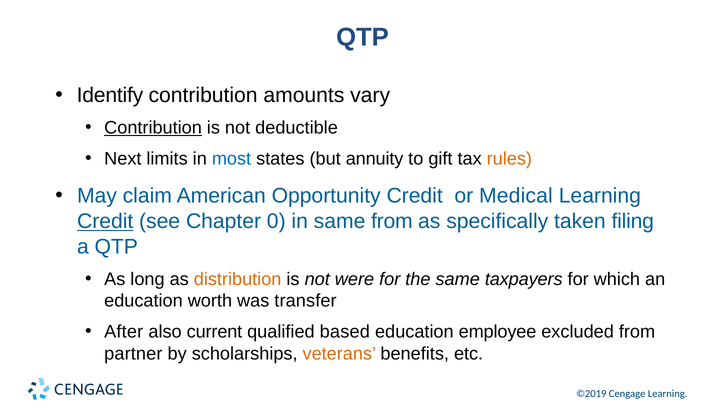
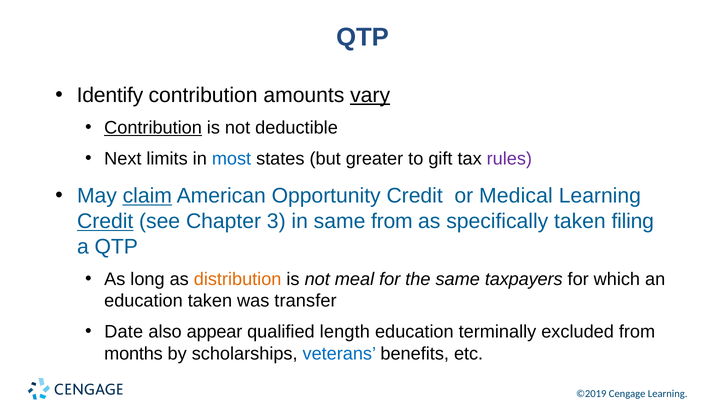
vary underline: none -> present
annuity: annuity -> greater
rules colour: orange -> purple
claim underline: none -> present
0: 0 -> 3
were: were -> meal
education worth: worth -> taken
After: After -> Date
current: current -> appear
based: based -> length
employee: employee -> terminally
partner: partner -> months
veterans colour: orange -> blue
